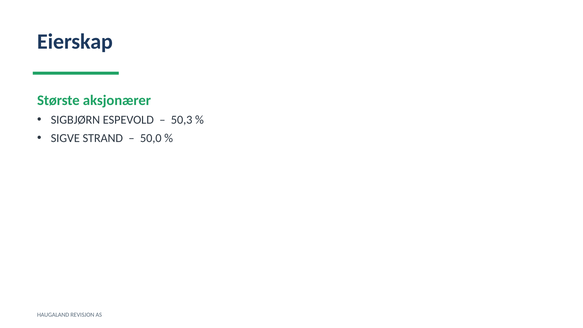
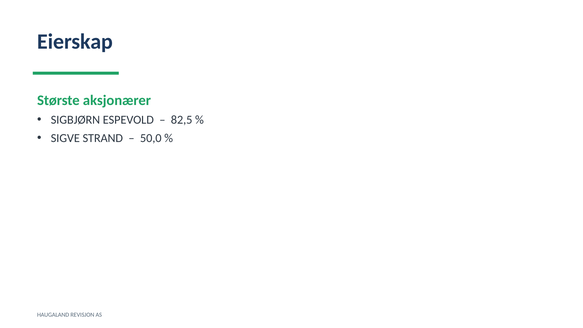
50,3: 50,3 -> 82,5
